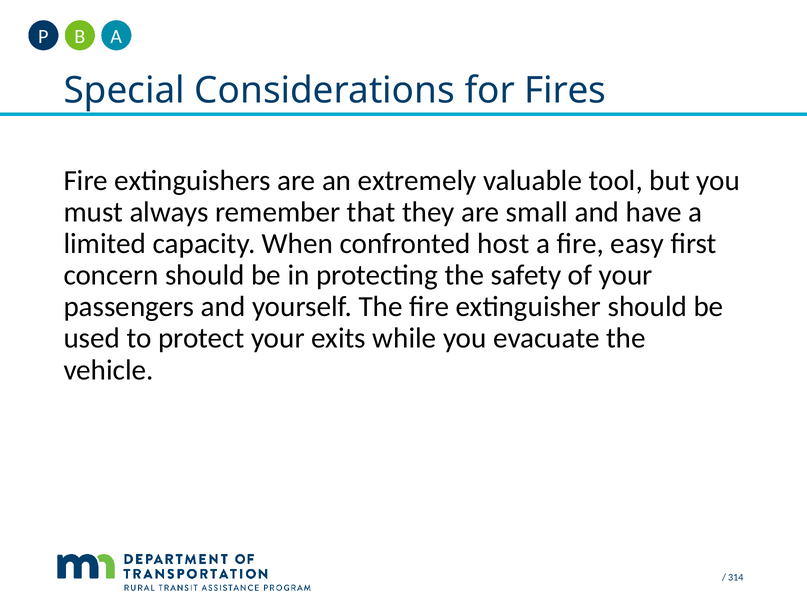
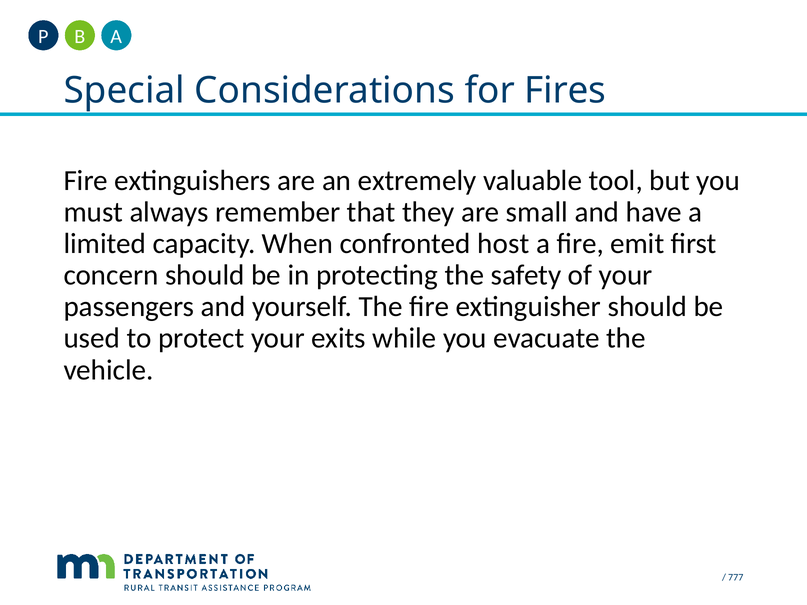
easy: easy -> emit
314: 314 -> 777
